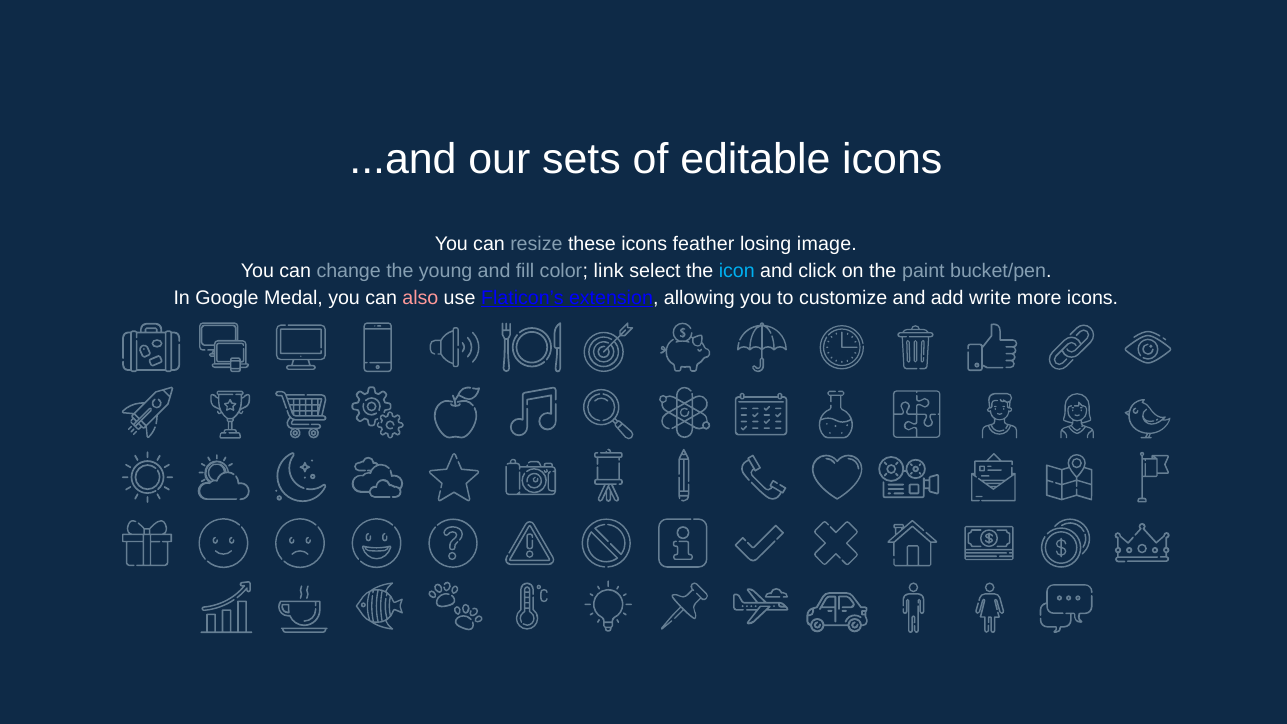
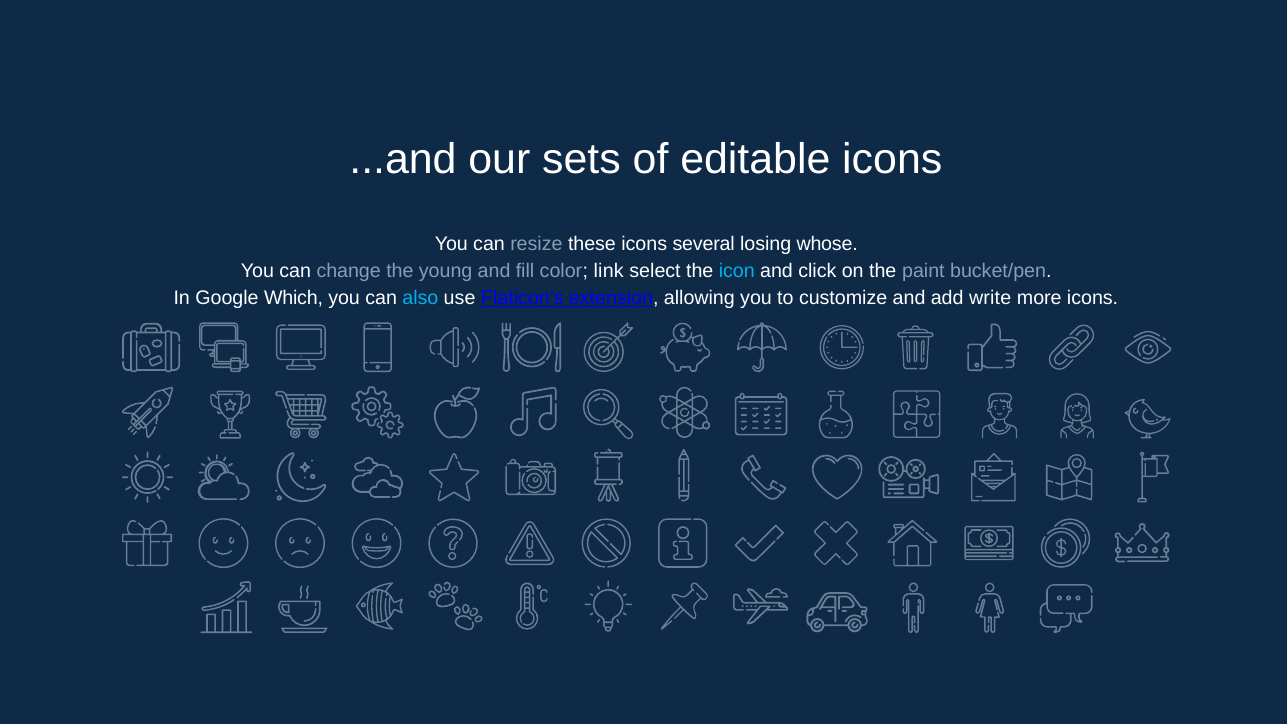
feather: feather -> several
image: image -> whose
Medal: Medal -> Which
also colour: pink -> light blue
